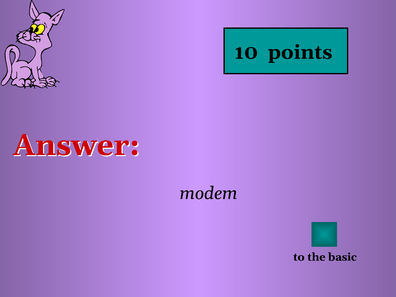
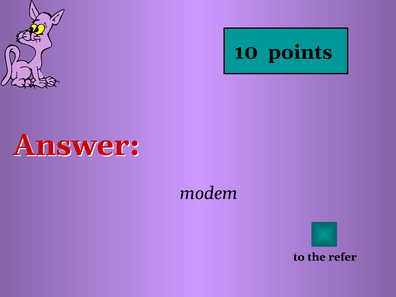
basic: basic -> refer
